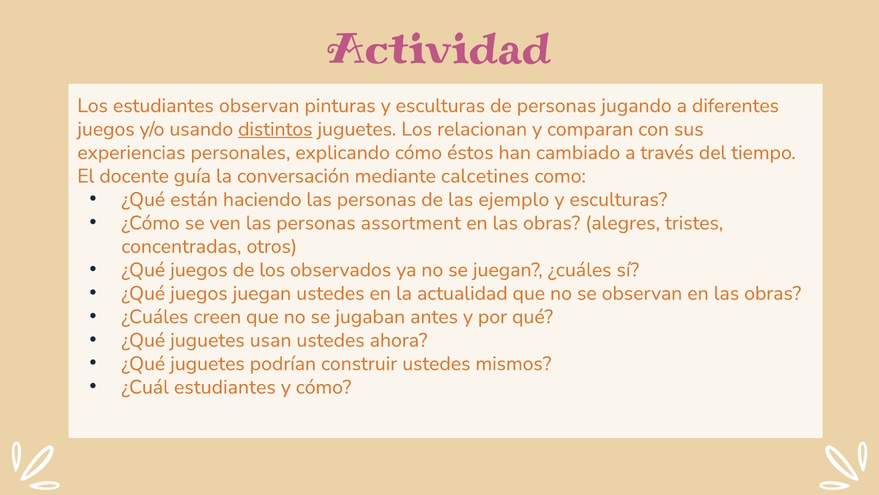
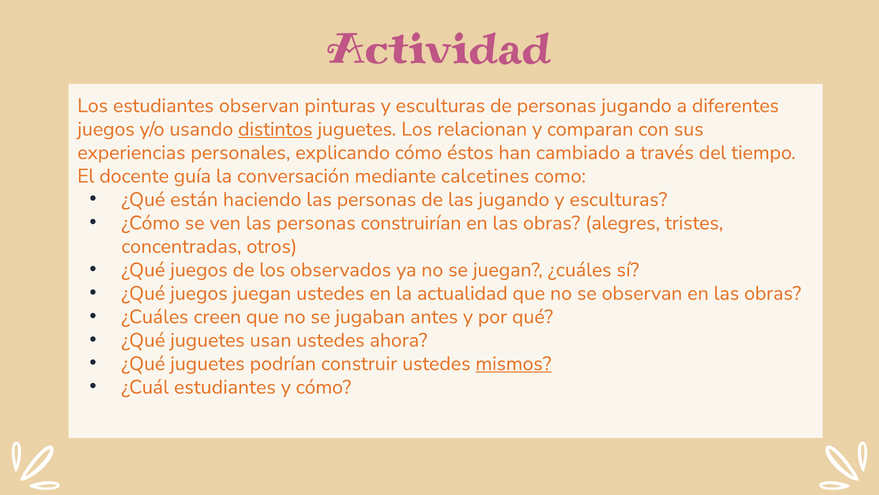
las ejemplo: ejemplo -> jugando
assortment: assortment -> construirían
mismos underline: none -> present
